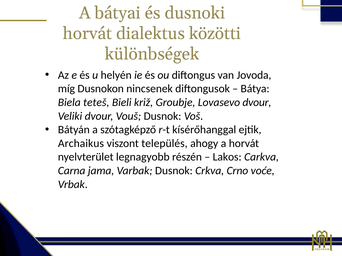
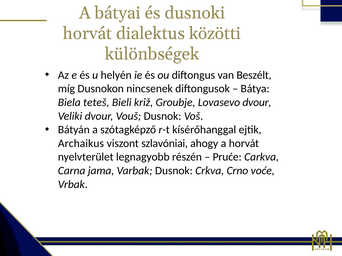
Jovoda: Jovoda -> Beszélt
település: település -> szlavóniai
Lakos: Lakos -> Pruće
